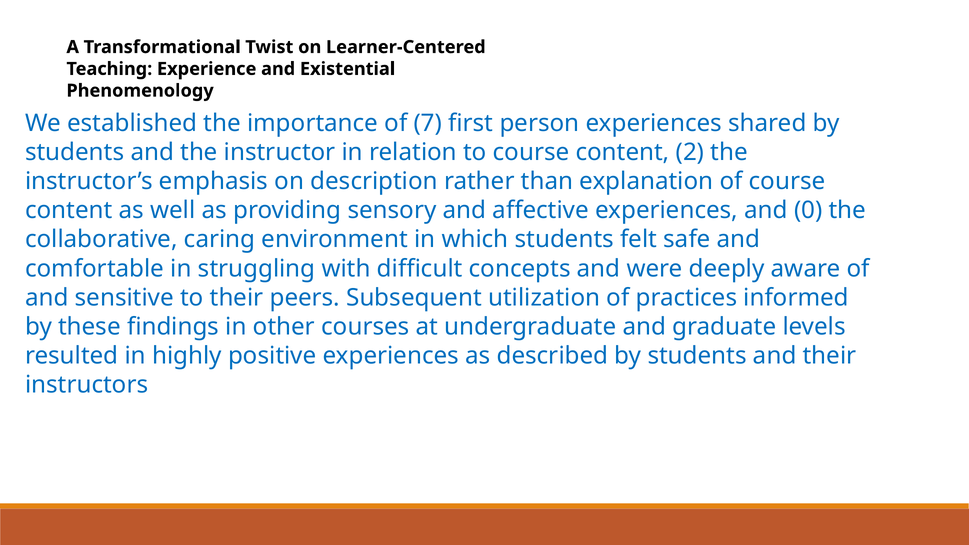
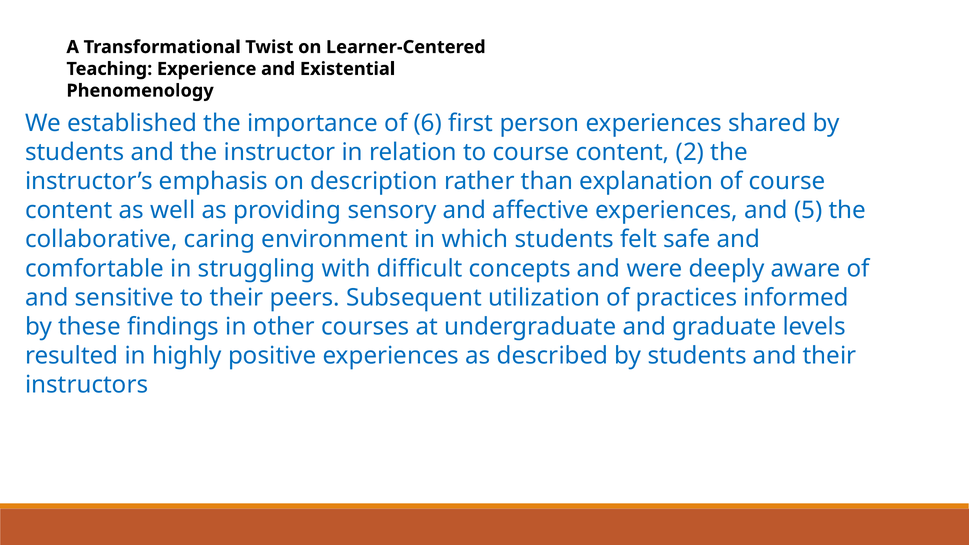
7: 7 -> 6
0: 0 -> 5
